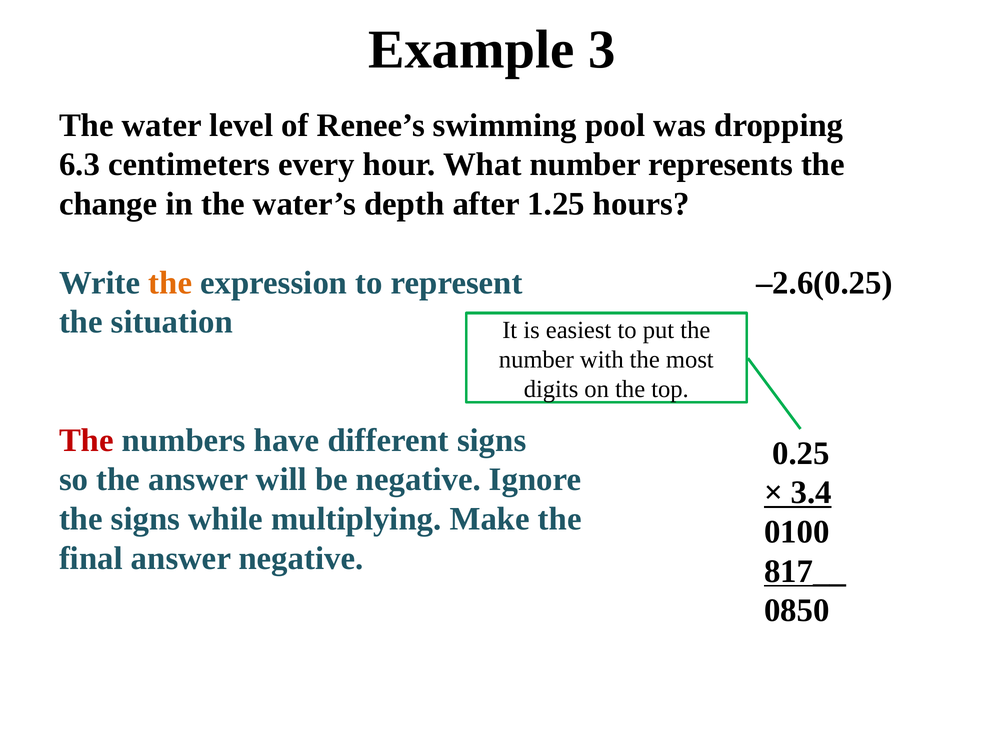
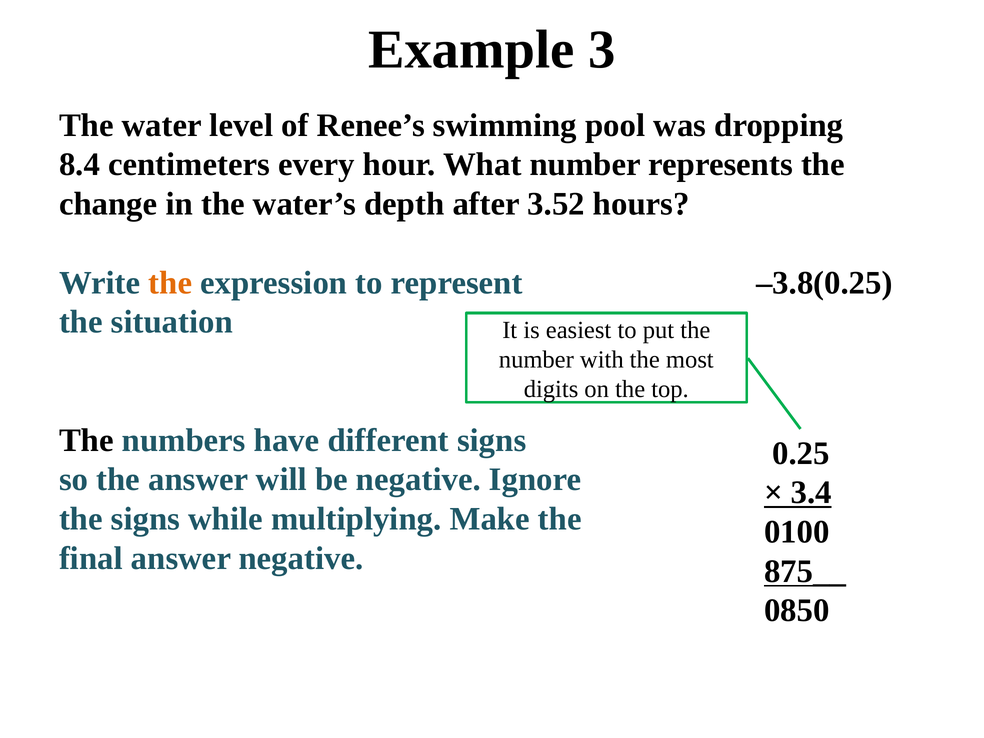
6.3: 6.3 -> 8.4
1.25: 1.25 -> 3.52
–2.6(0.25: –2.6(0.25 -> –3.8(0.25
The at (86, 440) colour: red -> black
817__: 817__ -> 875__
